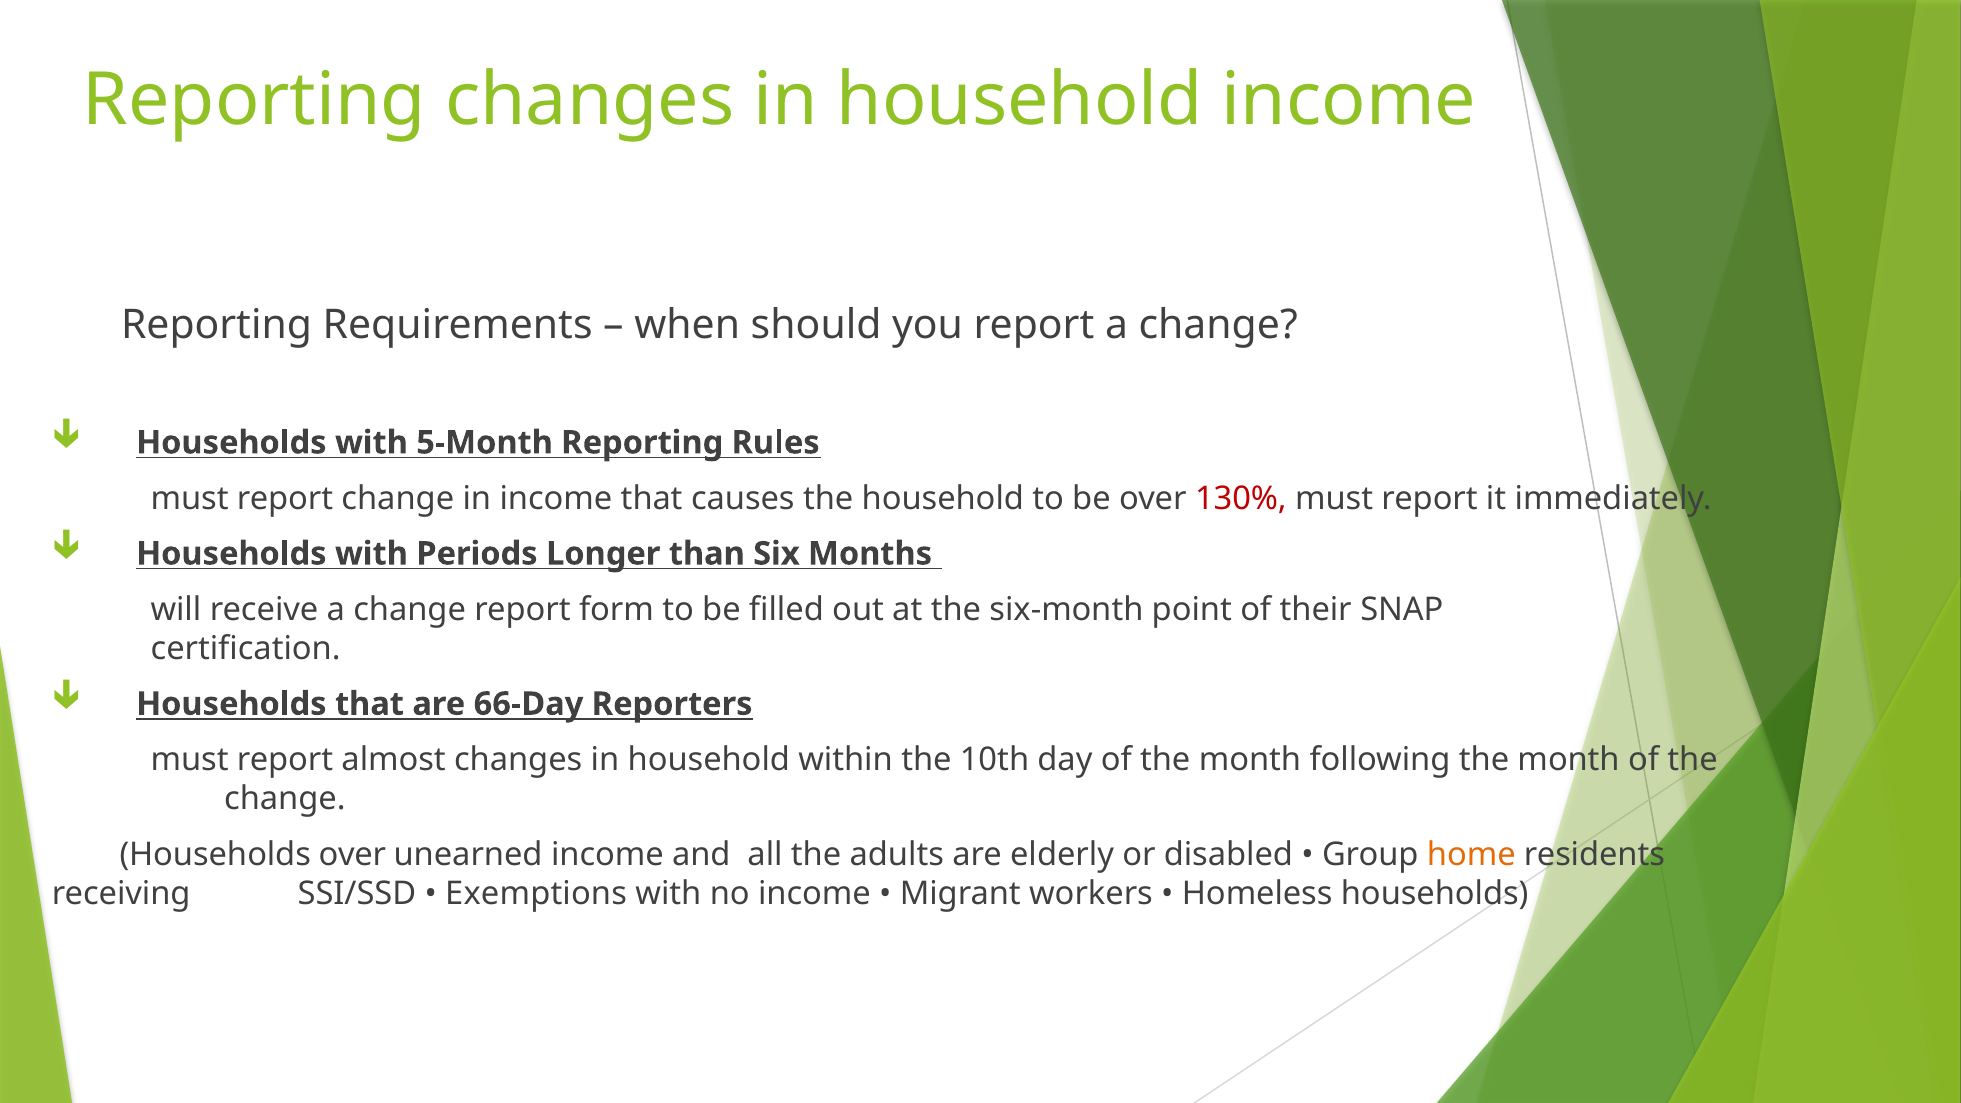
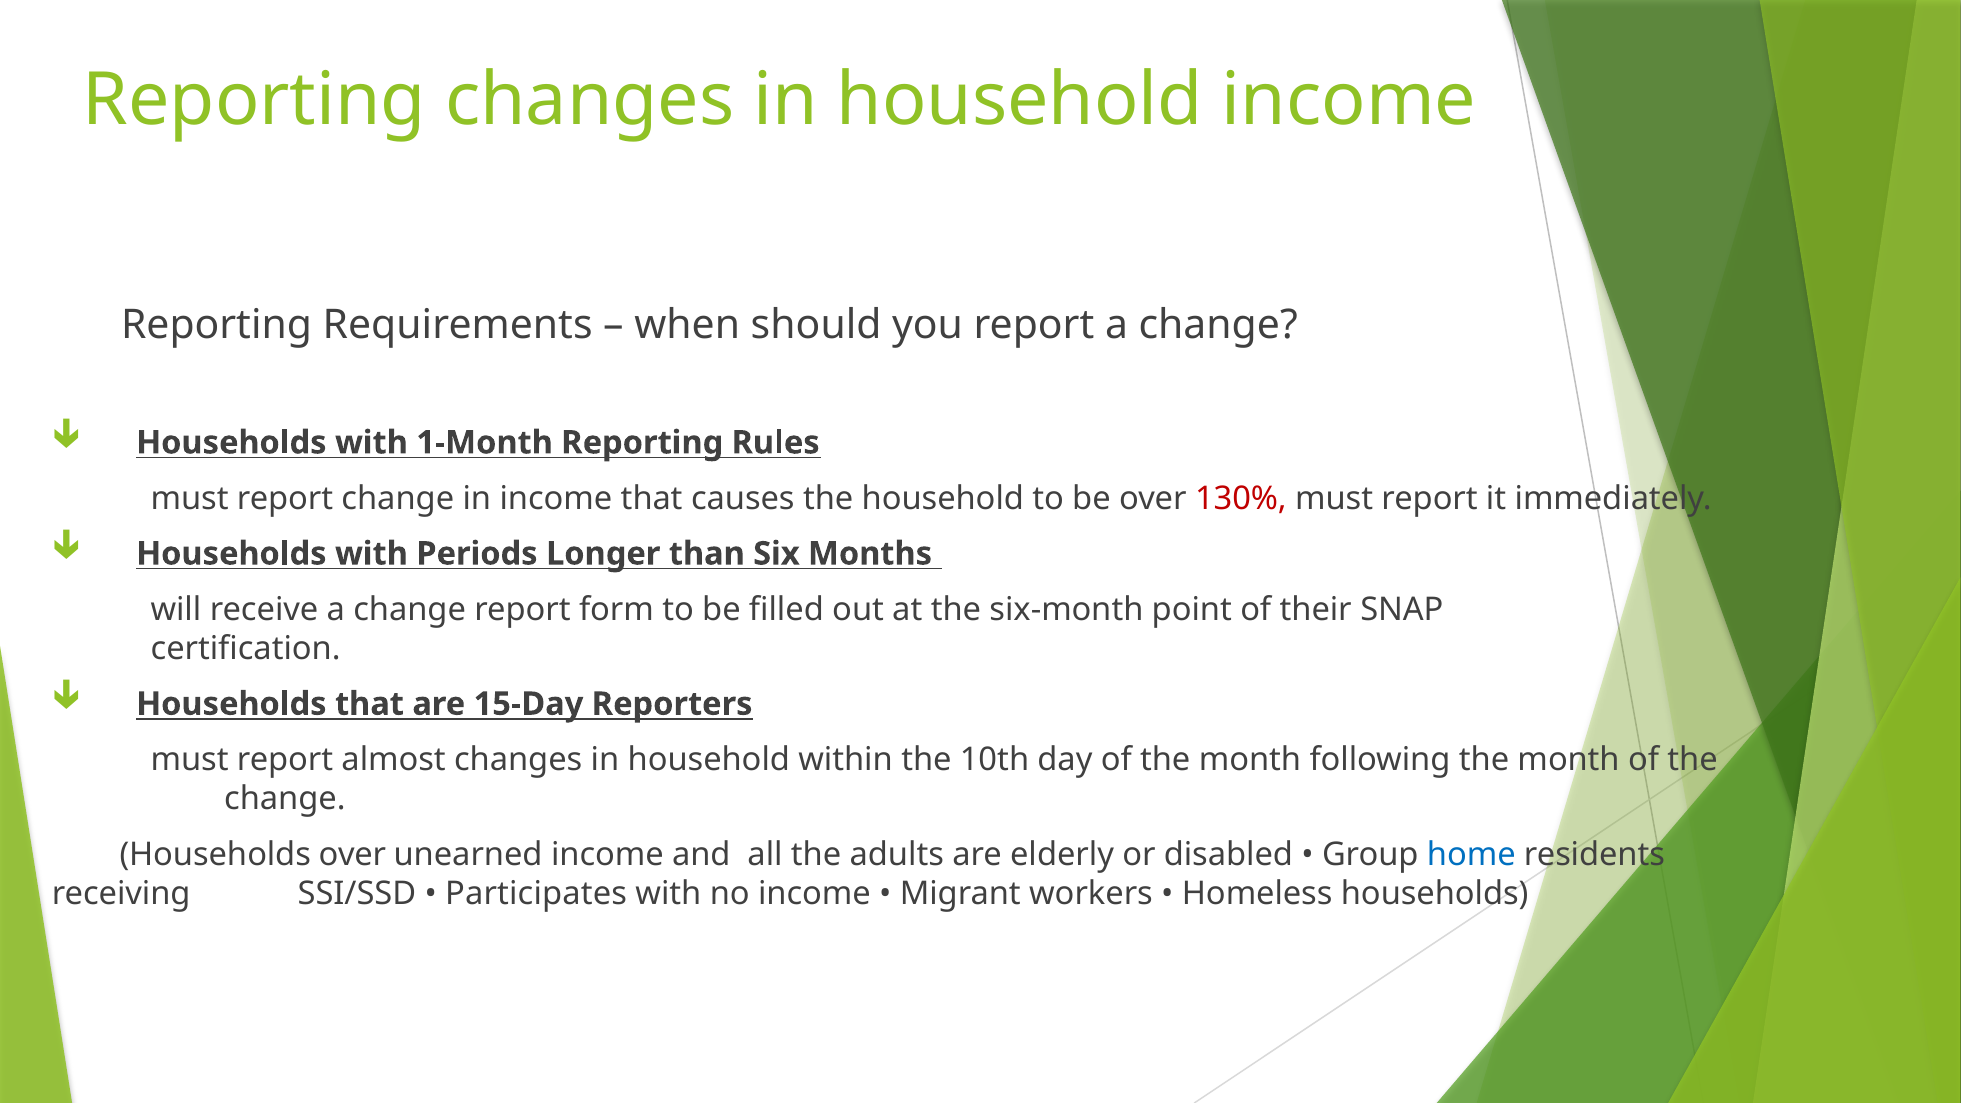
5-Month: 5-Month -> 1-Month
66-Day: 66-Day -> 15-Day
home colour: orange -> blue
Exemptions: Exemptions -> Participates
